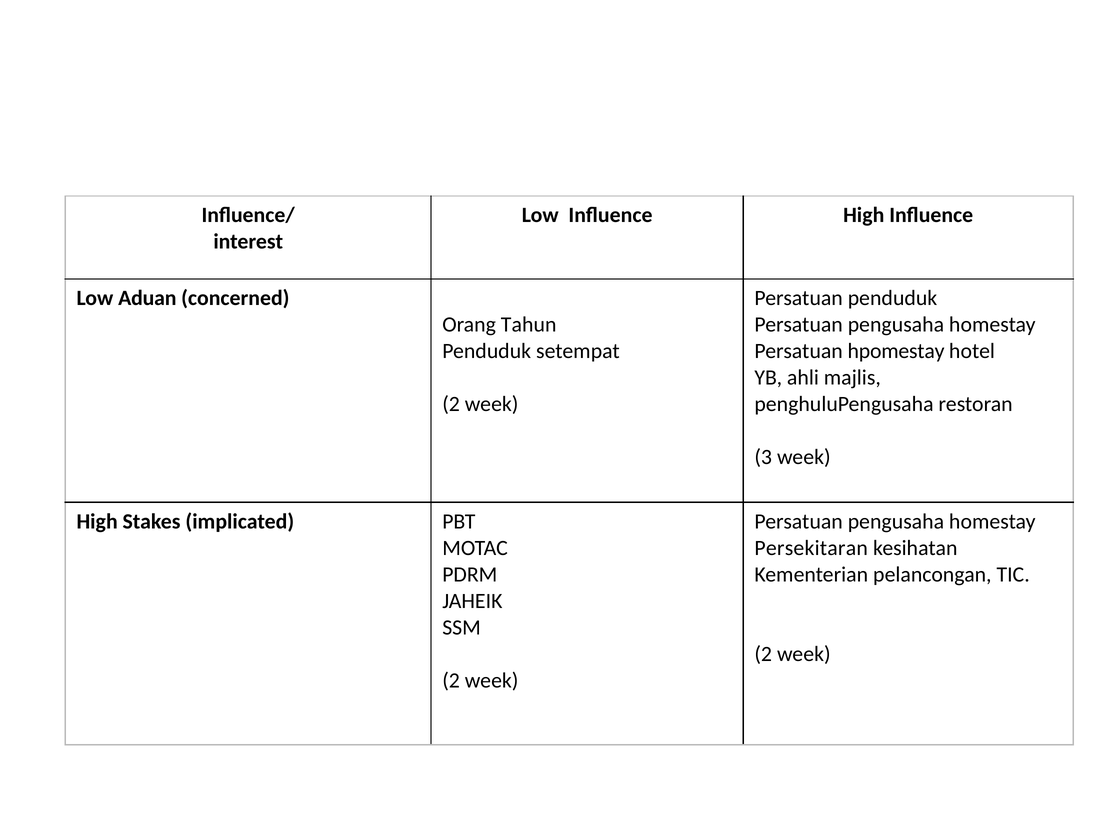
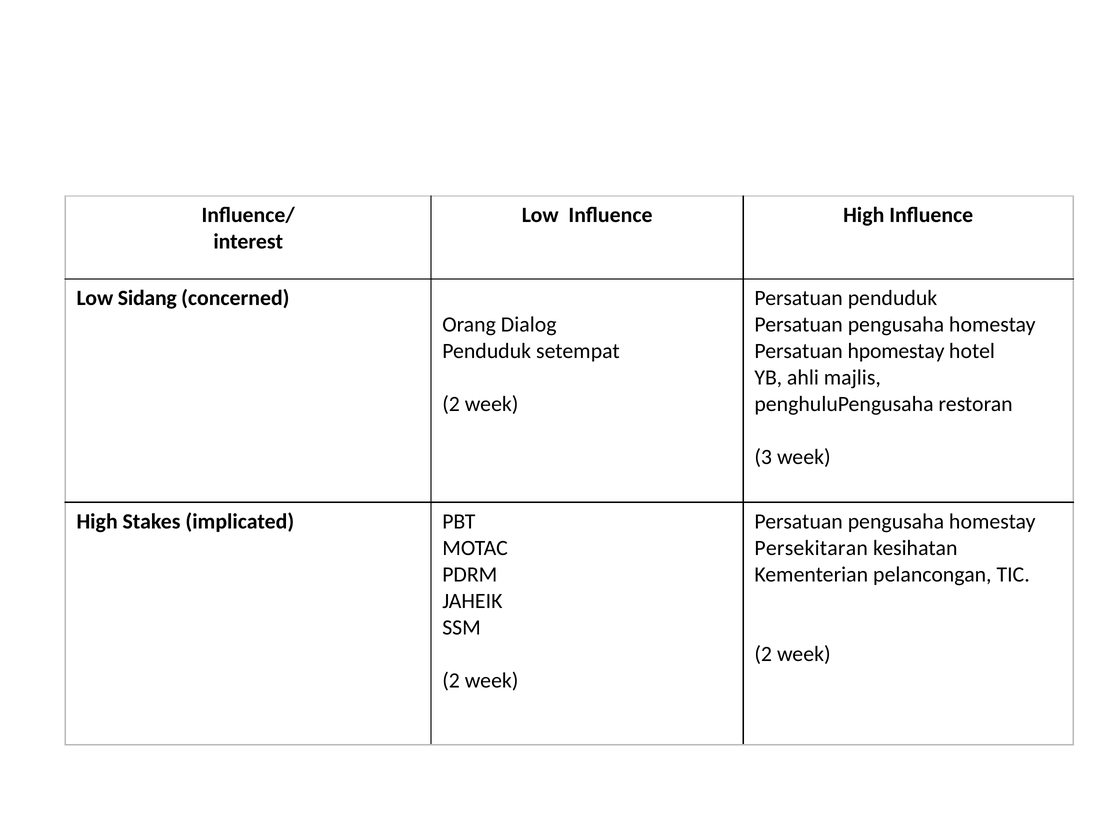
Aduan: Aduan -> Sidang
Tahun: Tahun -> Dialog
